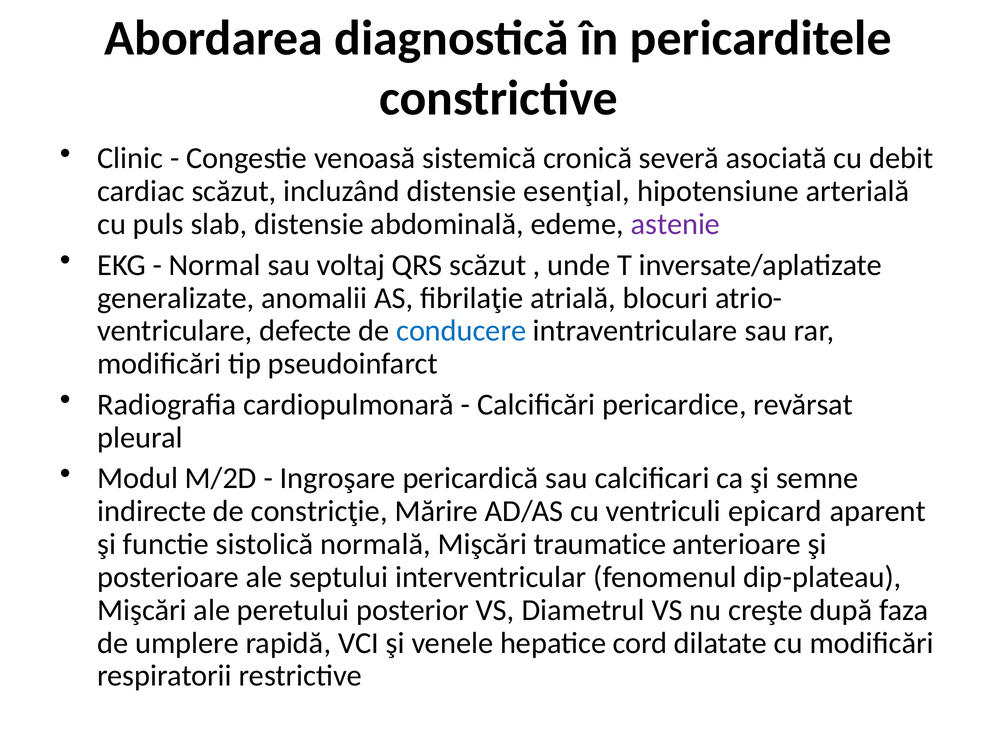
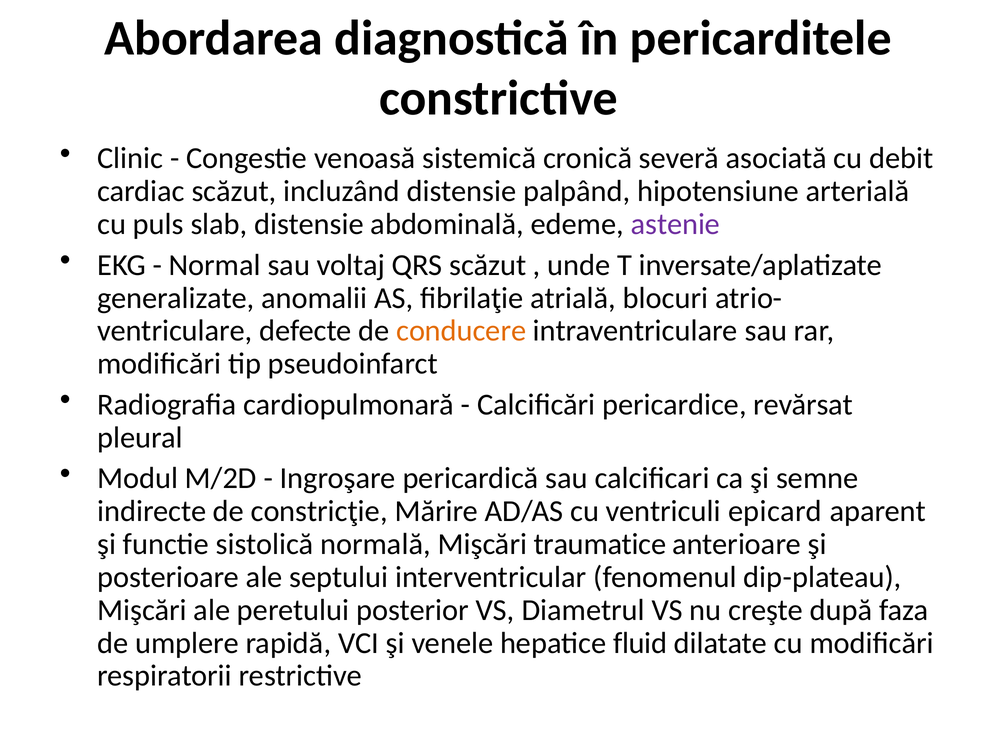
esenţial: esenţial -> palpând
conducere colour: blue -> orange
cord: cord -> fluid
